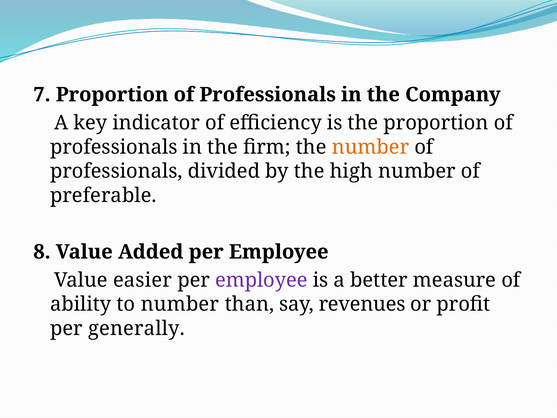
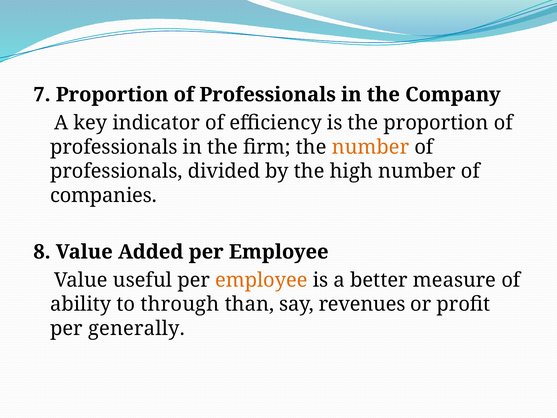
preferable: preferable -> companies
easier: easier -> useful
employee at (261, 280) colour: purple -> orange
to number: number -> through
